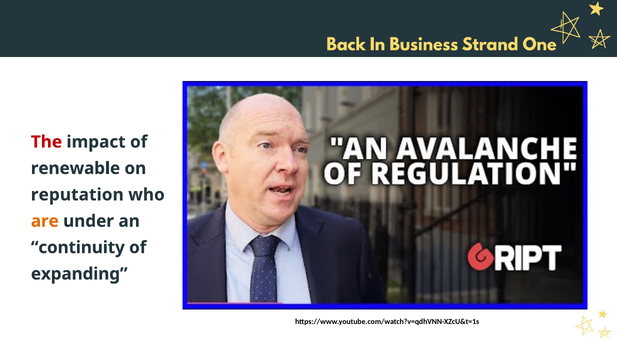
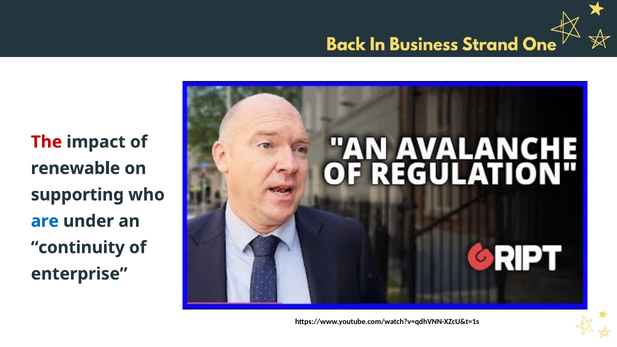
reputation: reputation -> supporting
are colour: orange -> blue
expanding: expanding -> enterprise
